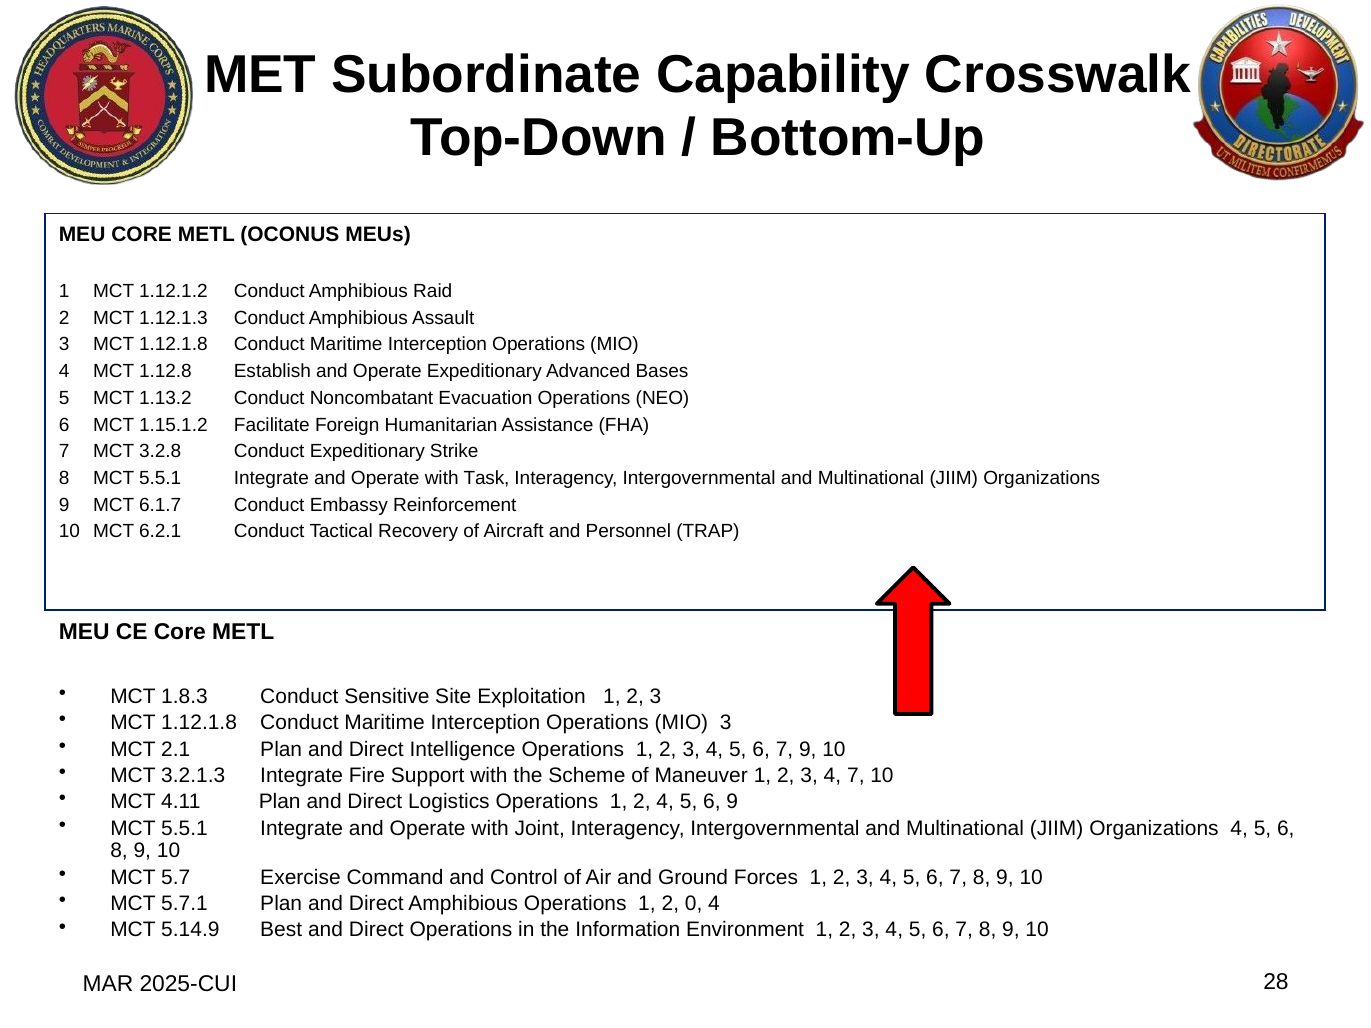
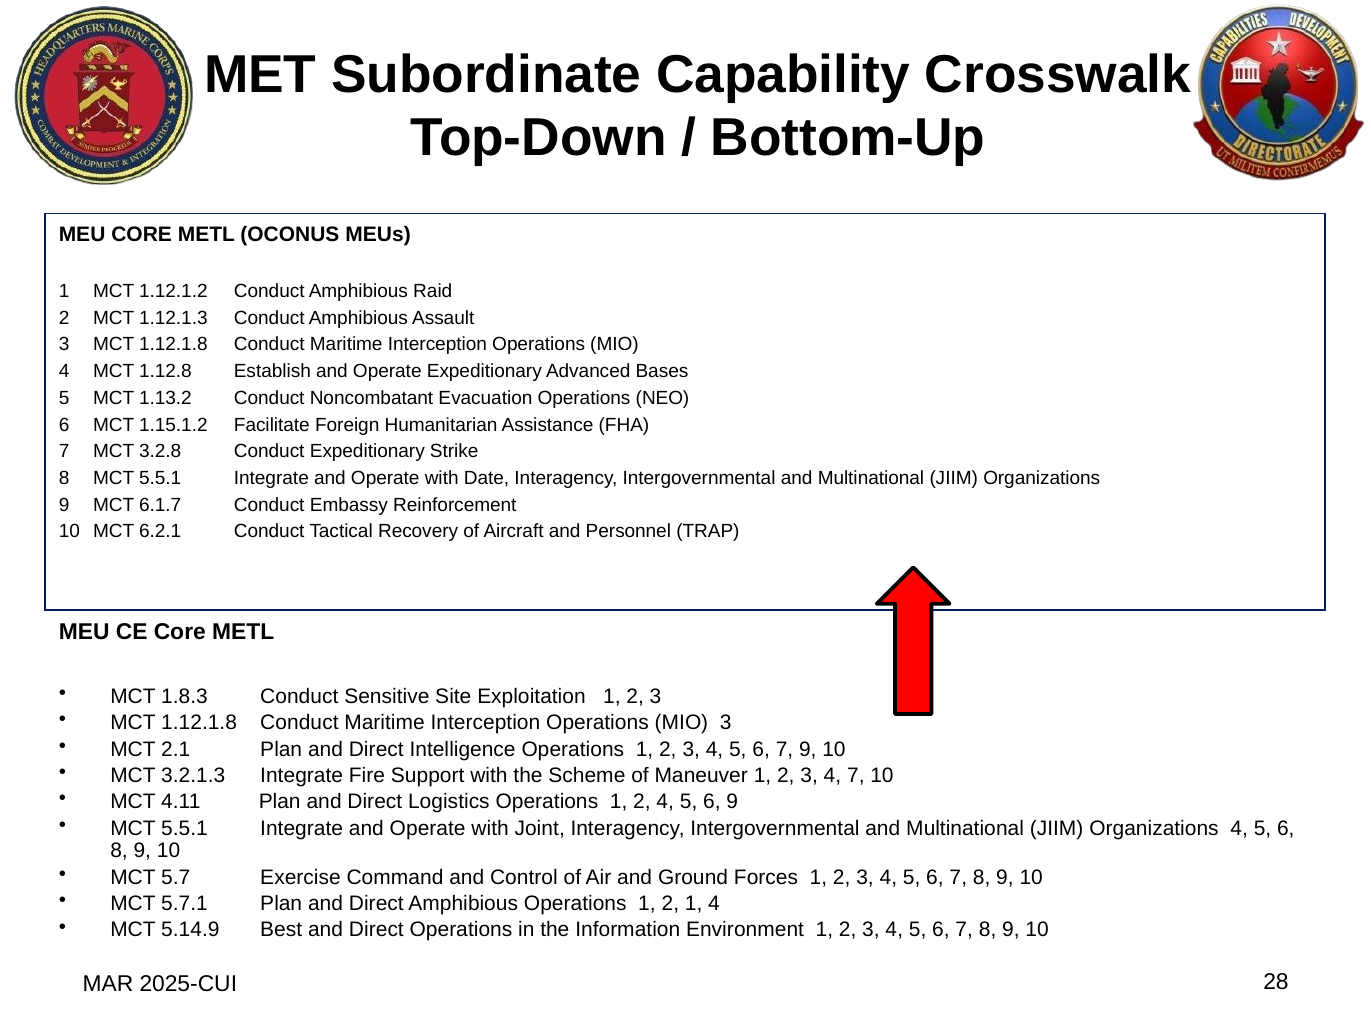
Task: Task -> Date
2 0: 0 -> 1
